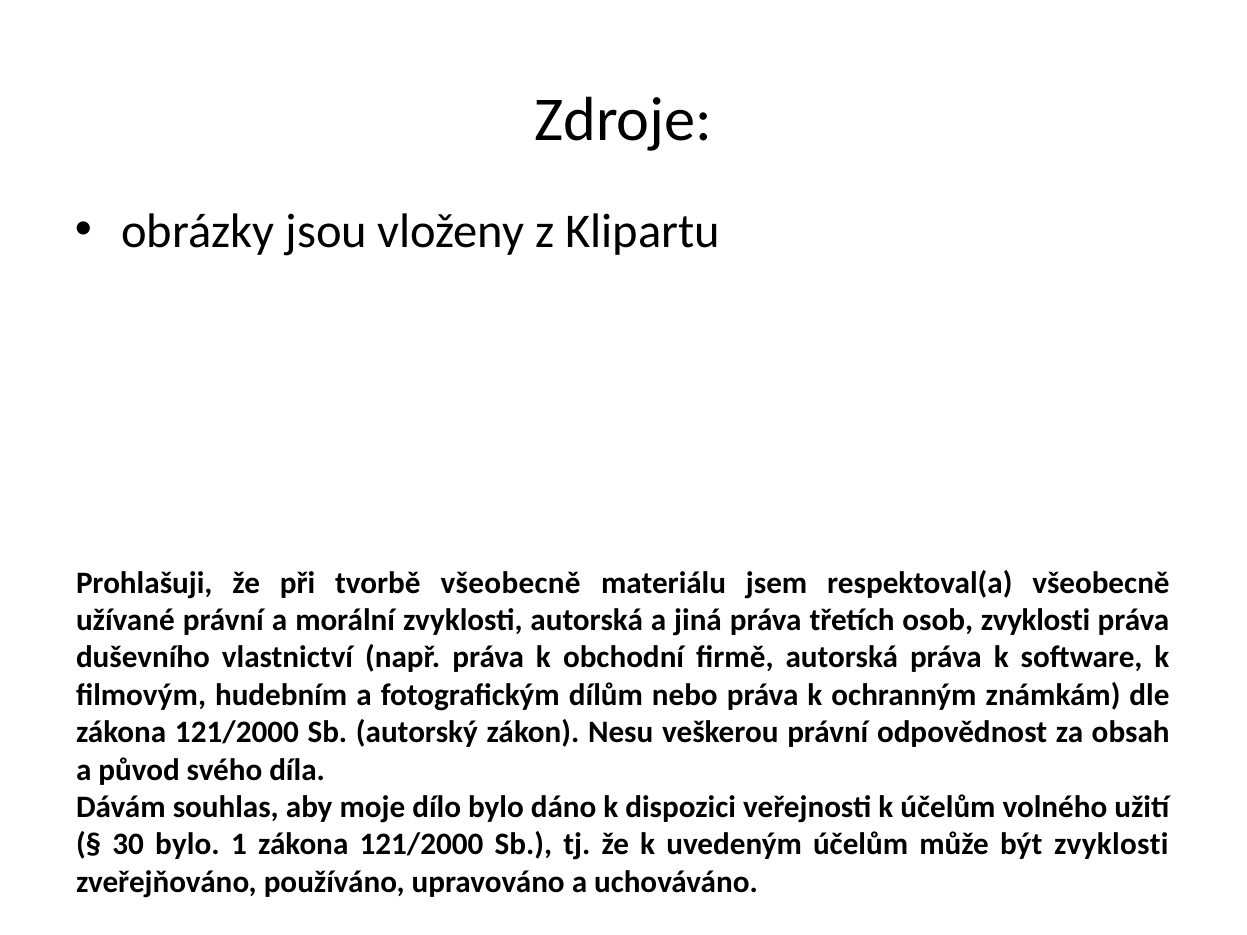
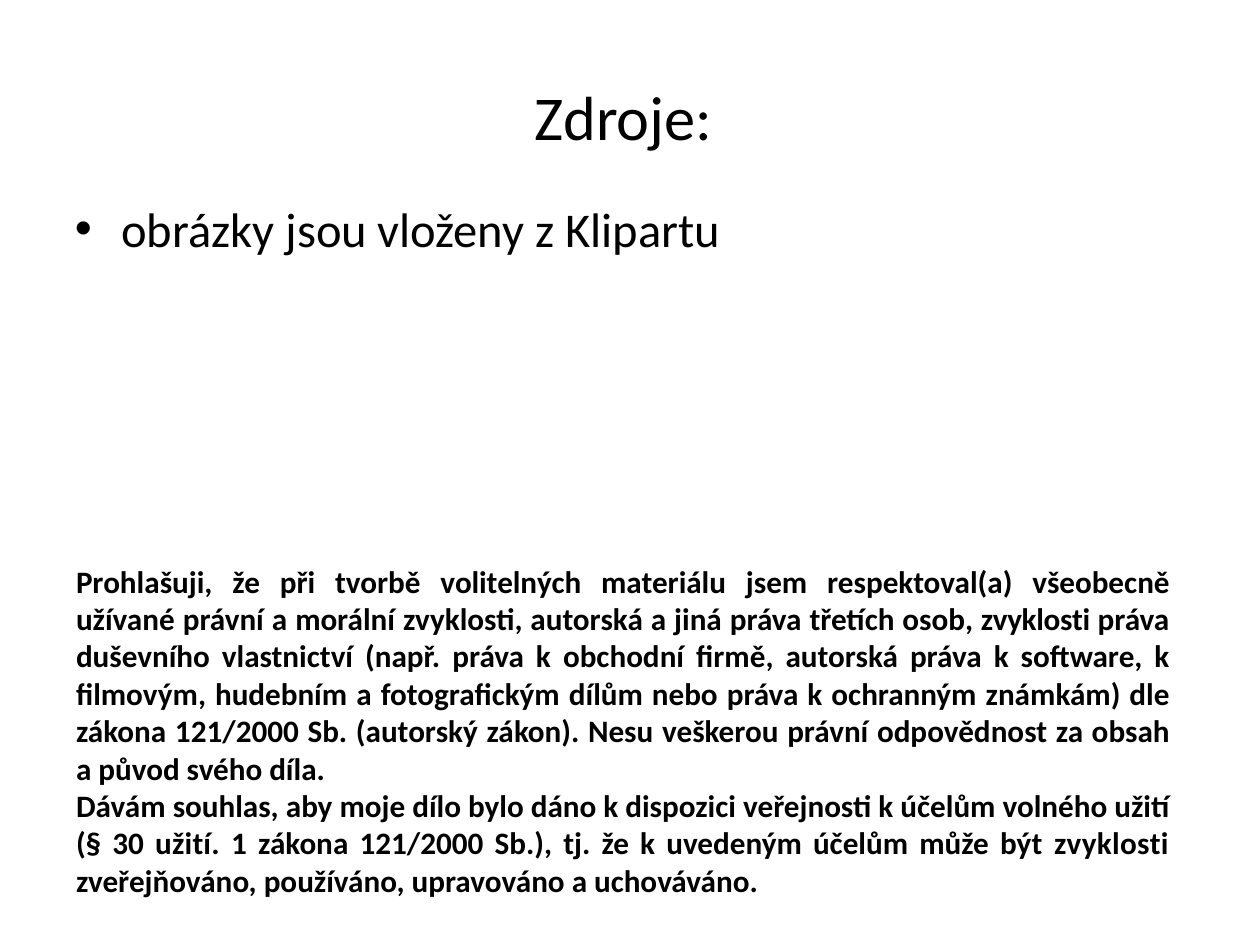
tvorbě všeobecně: všeobecně -> volitelných
30 bylo: bylo -> užití
